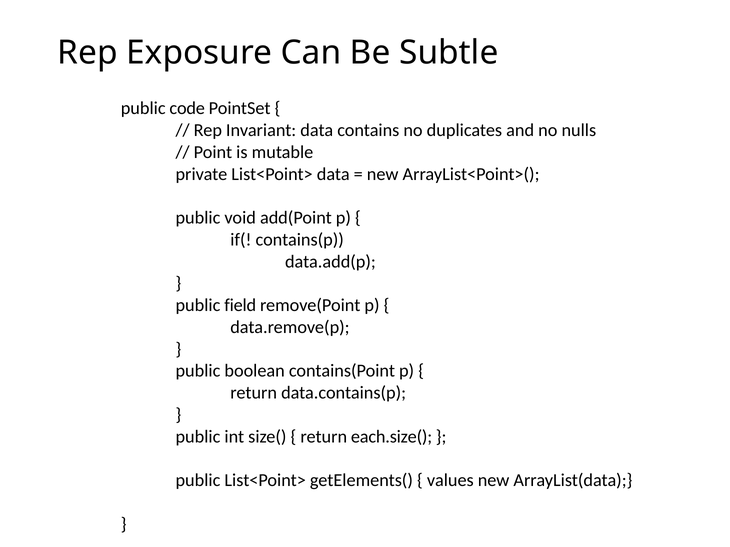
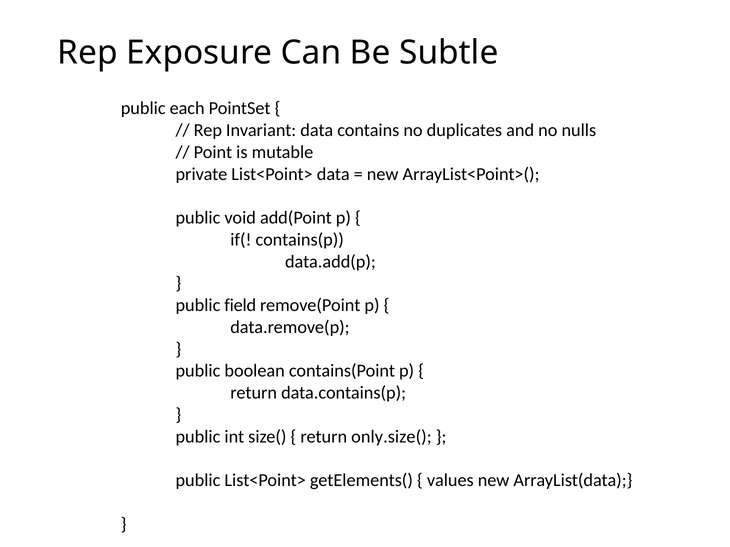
code: code -> each
each.size(: each.size( -> only.size(
